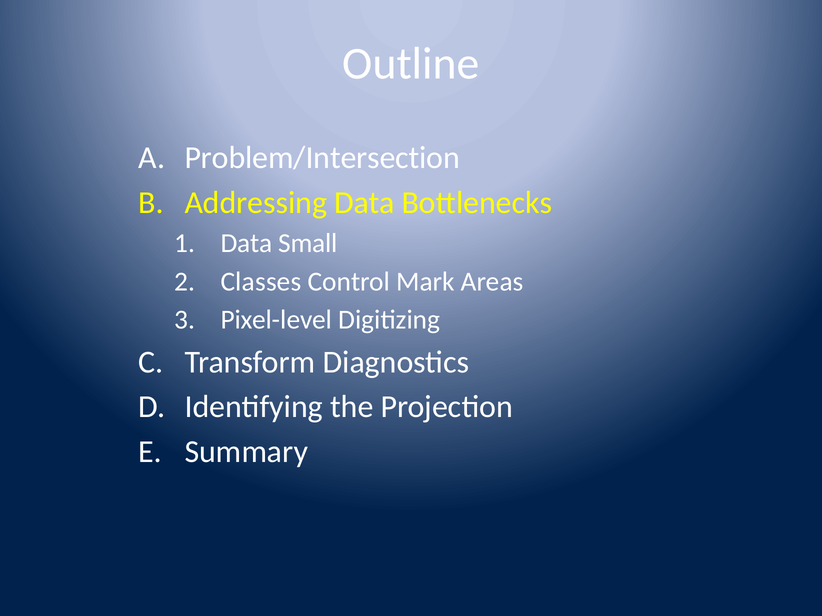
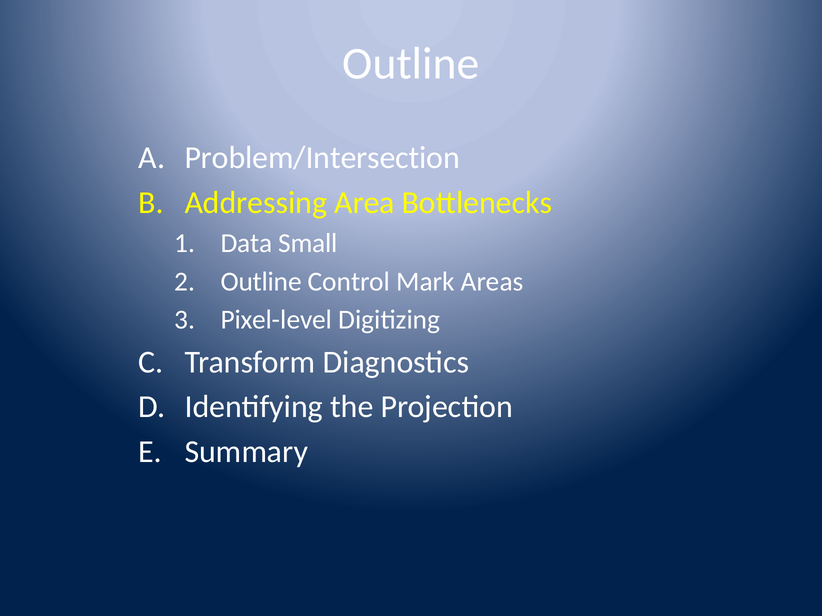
Addressing Data: Data -> Area
Classes at (261, 282): Classes -> Outline
